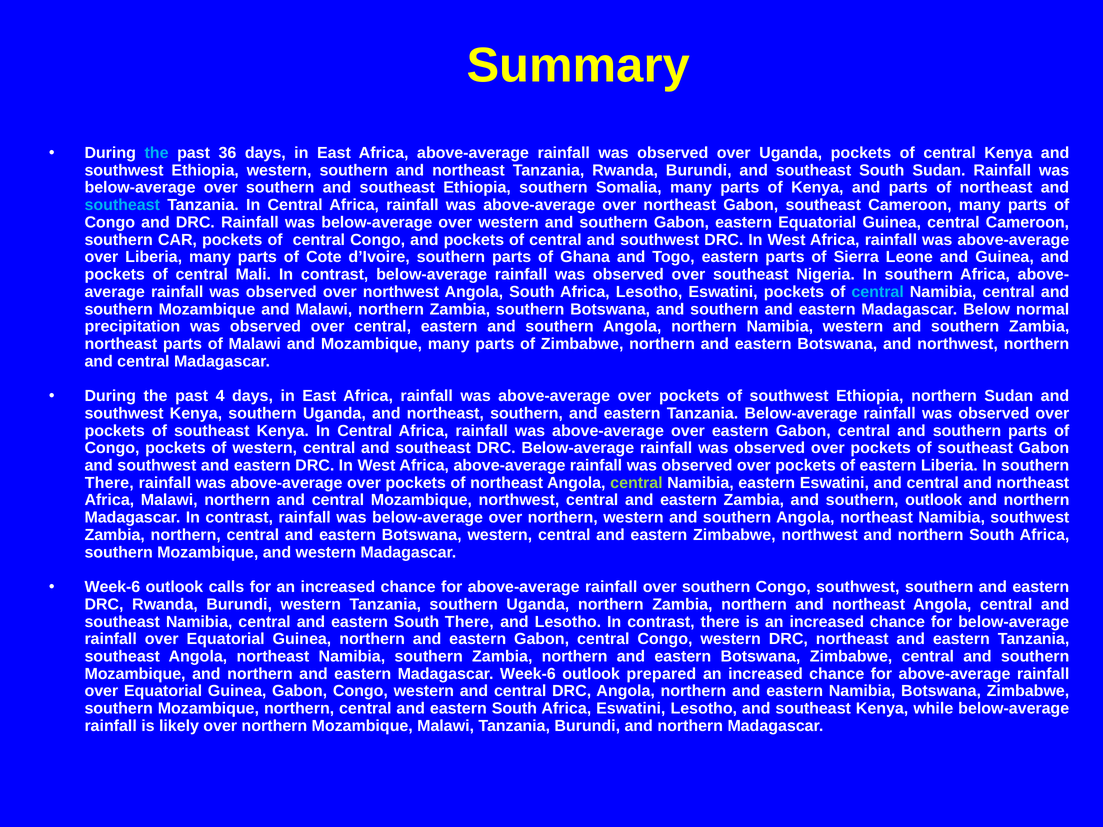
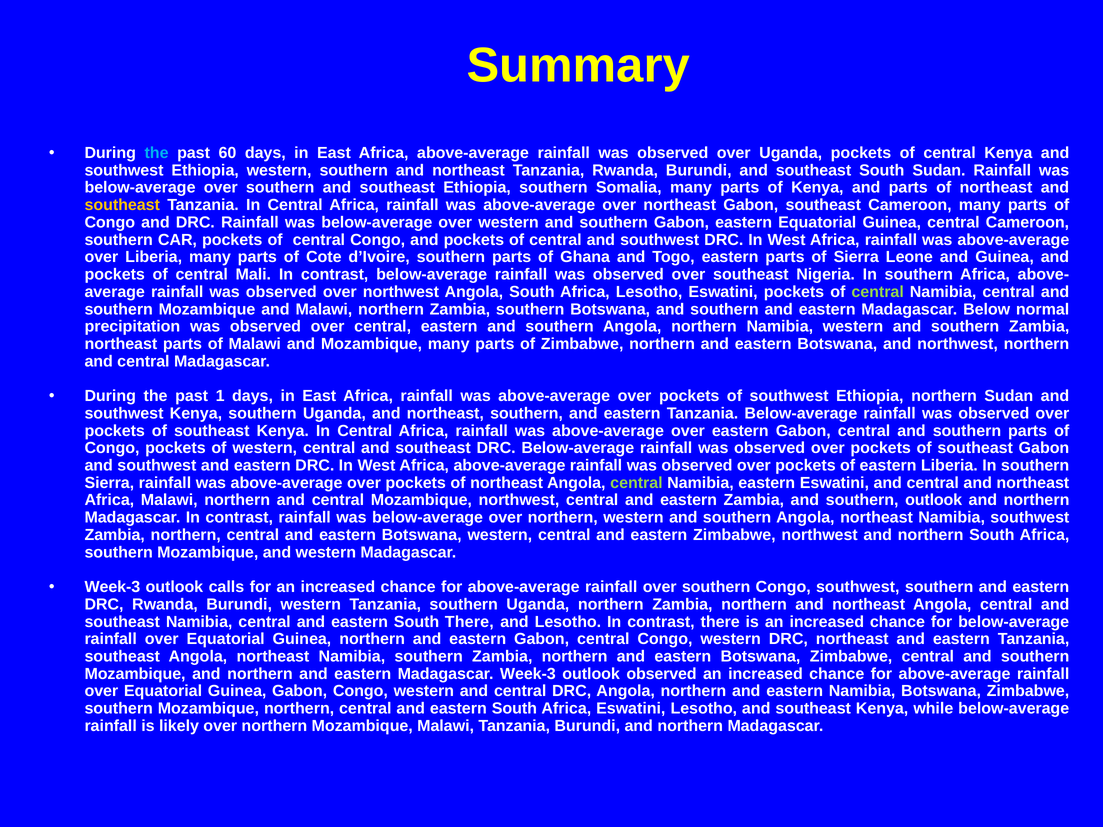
36: 36 -> 60
southeast at (122, 205) colour: light blue -> yellow
central at (878, 292) colour: light blue -> light green
4: 4 -> 1
There at (109, 483): There -> Sierra
Week-6 at (112, 587): Week-6 -> Week-3
Madagascar Week-6: Week-6 -> Week-3
outlook prepared: prepared -> observed
